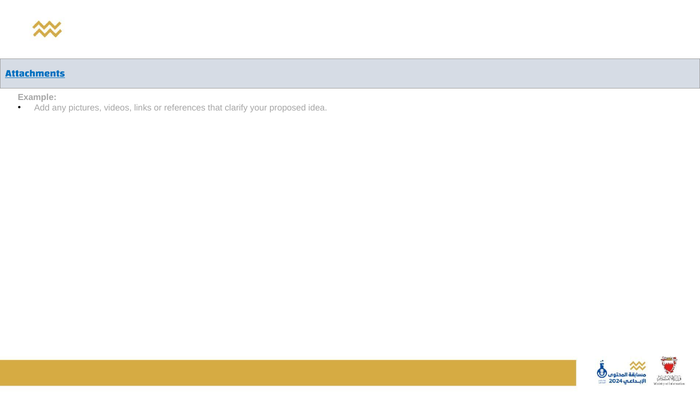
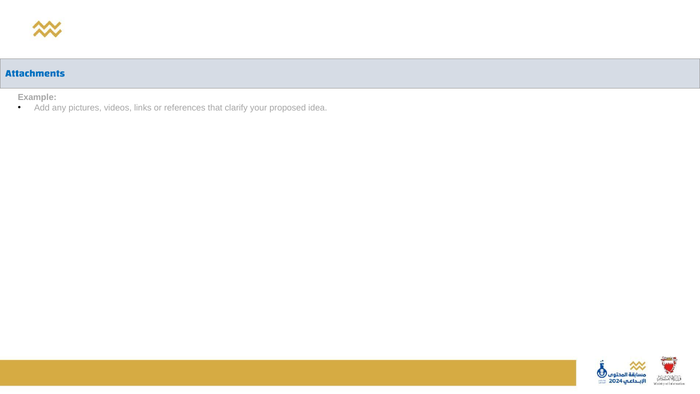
Attachments underline: present -> none
